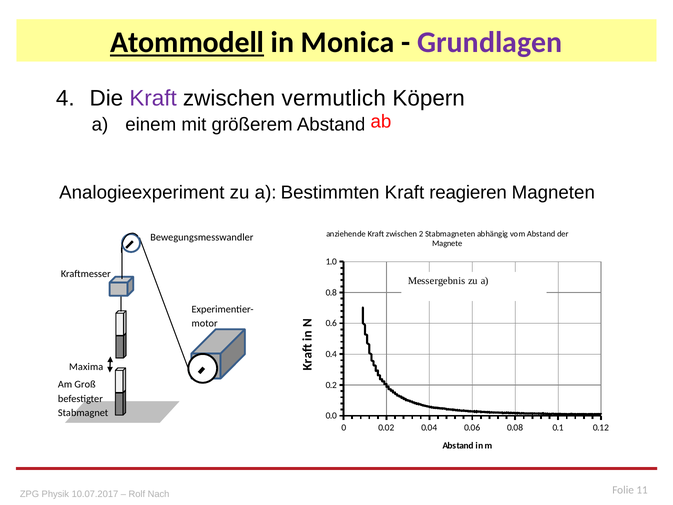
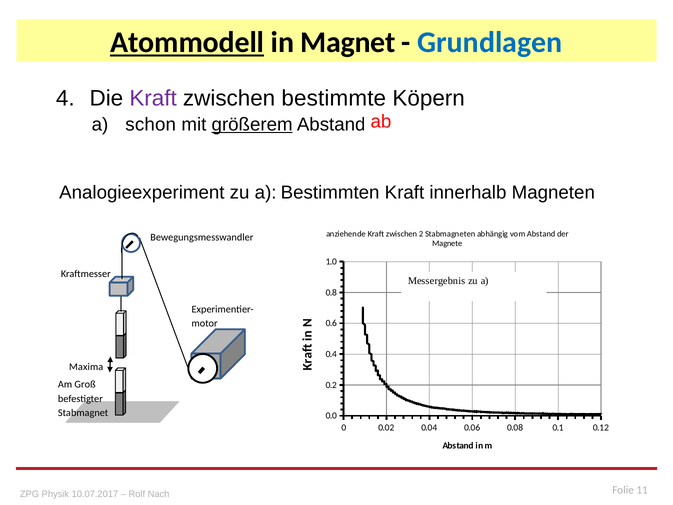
Monica: Monica -> Magnet
Grundlagen colour: purple -> blue
vermutlich: vermutlich -> bestimmte
einem: einem -> schon
größerem underline: none -> present
reagieren: reagieren -> innerhalb
